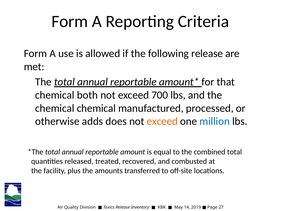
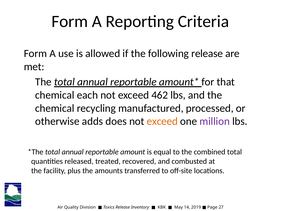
both: both -> each
700: 700 -> 462
chemical chemical: chemical -> recycling
million colour: blue -> purple
